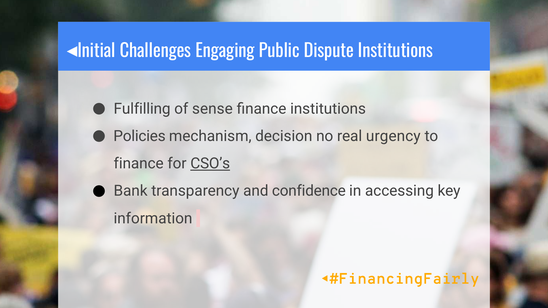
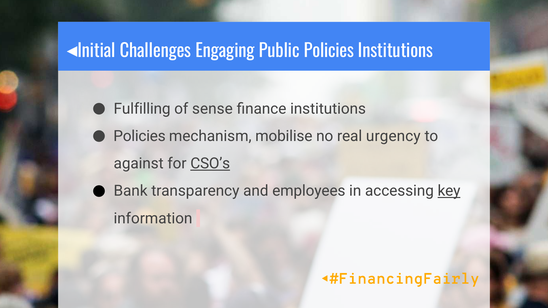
Public Dispute: Dispute -> Policies
decision: decision -> mobilise
finance at (139, 164): finance -> against
confidence: confidence -> employees
key underline: none -> present
